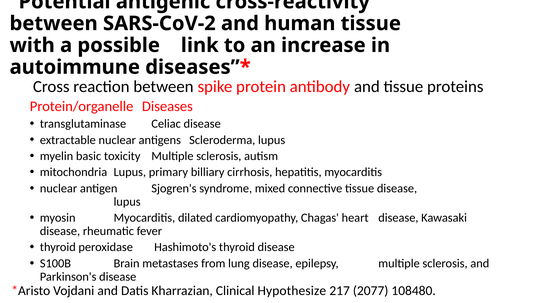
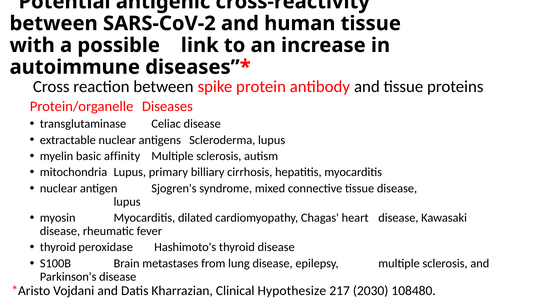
toxicity: toxicity -> affinity
2077: 2077 -> 2030
